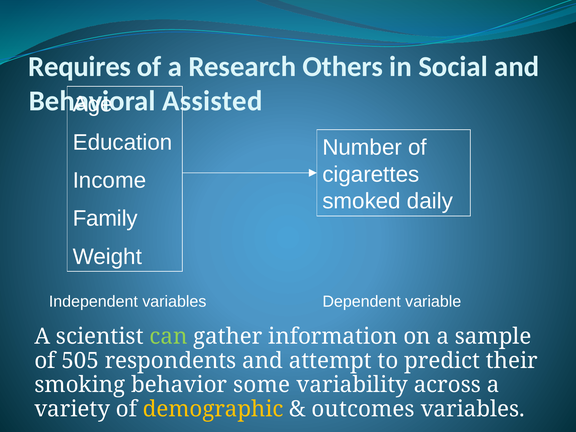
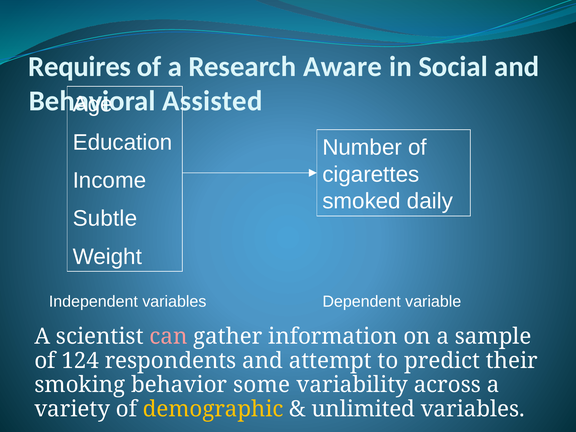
Others: Others -> Aware
Family: Family -> Subtle
can colour: light green -> pink
505: 505 -> 124
outcomes: outcomes -> unlimited
